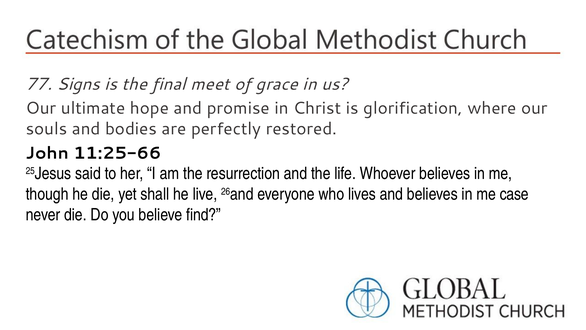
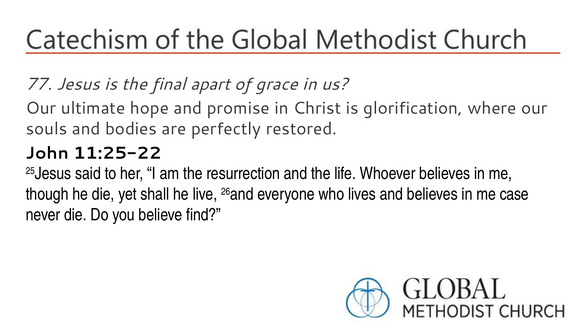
Signs: Signs -> Jesus
meet: meet -> apart
11:25-66: 11:25-66 -> 11:25-22
